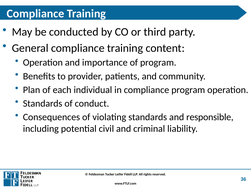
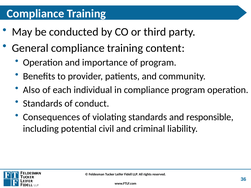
Plan: Plan -> Also
